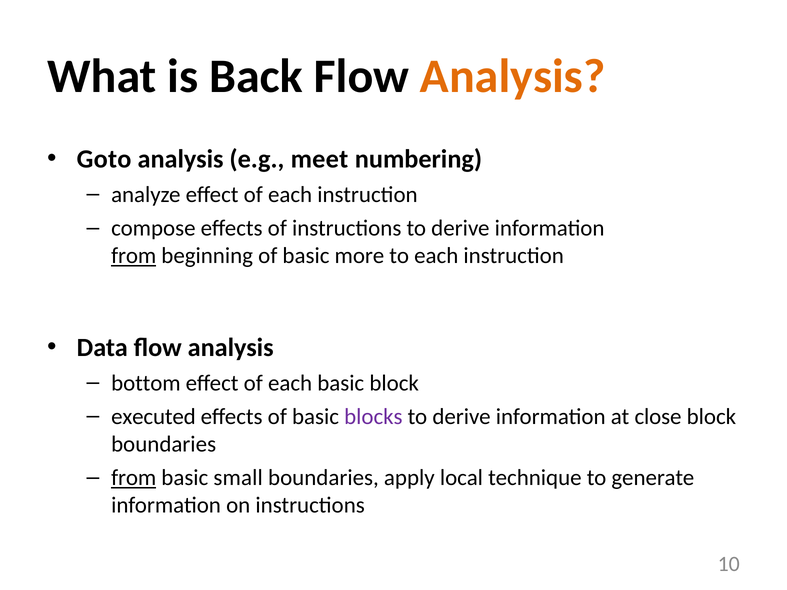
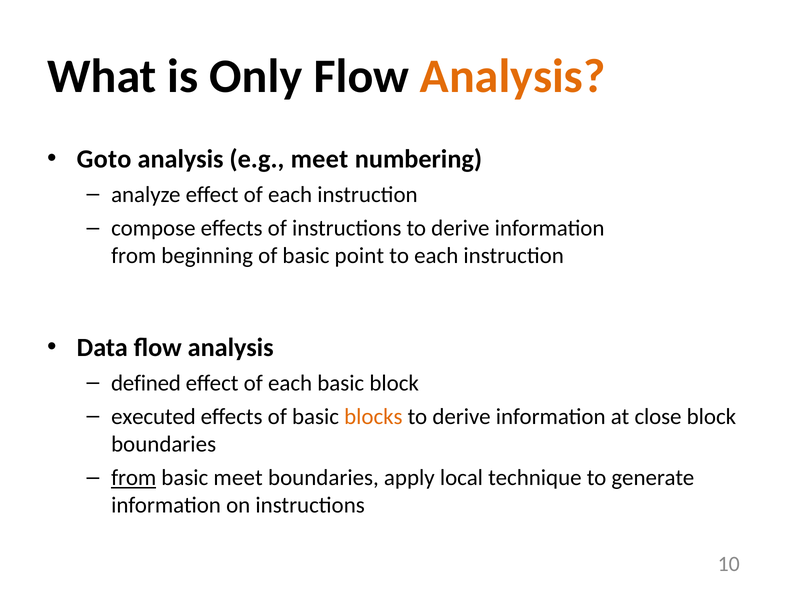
Back: Back -> Only
from at (134, 256) underline: present -> none
more: more -> point
bottom: bottom -> defined
blocks colour: purple -> orange
basic small: small -> meet
